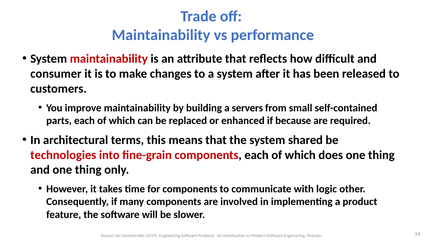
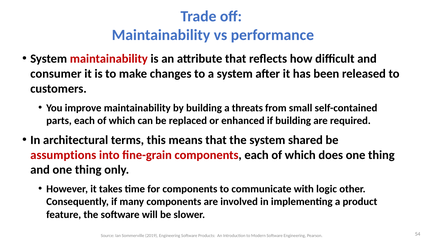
servers: servers -> threats
if because: because -> building
technologies: technologies -> assumptions
